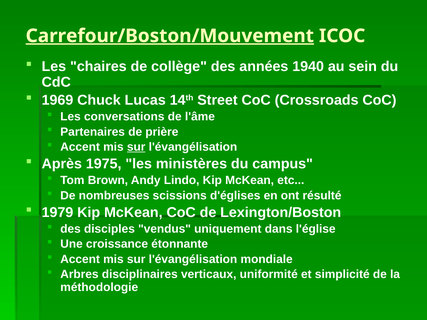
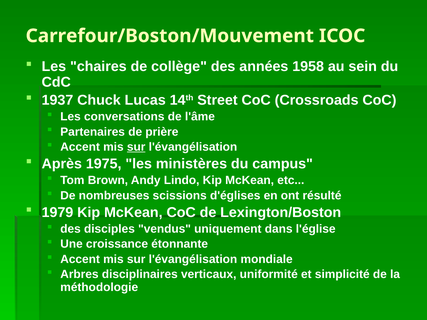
Carrefour/Boston/Mouvement underline: present -> none
1940: 1940 -> 1958
1969: 1969 -> 1937
